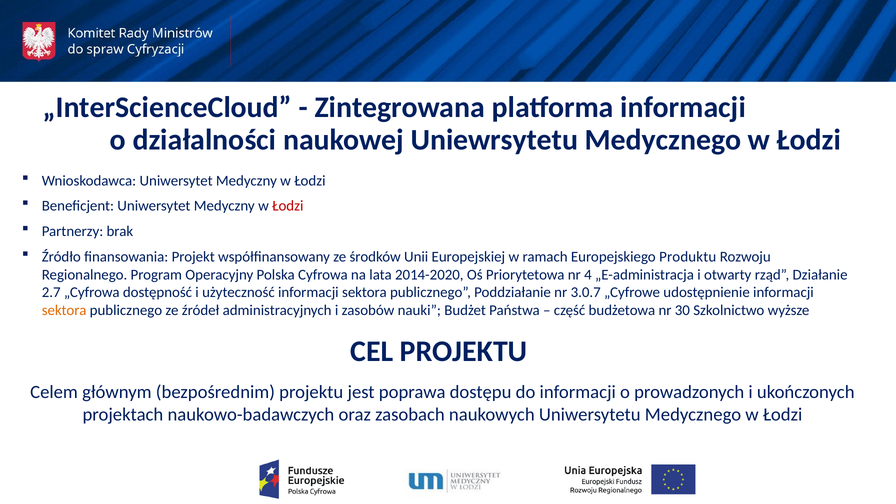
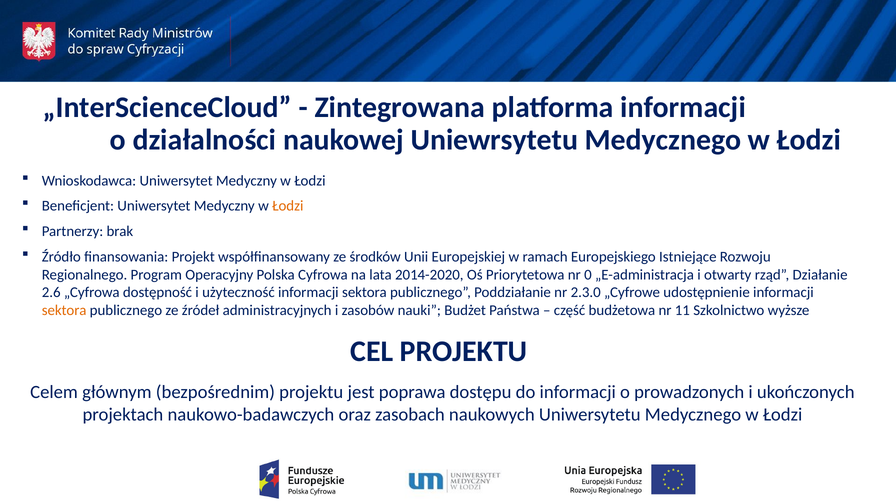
Łodzi at (288, 206) colour: red -> orange
Produktu: Produktu -> Istniejące
4: 4 -> 0
2.7: 2.7 -> 2.6
3.0.7: 3.0.7 -> 2.3.0
30: 30 -> 11
